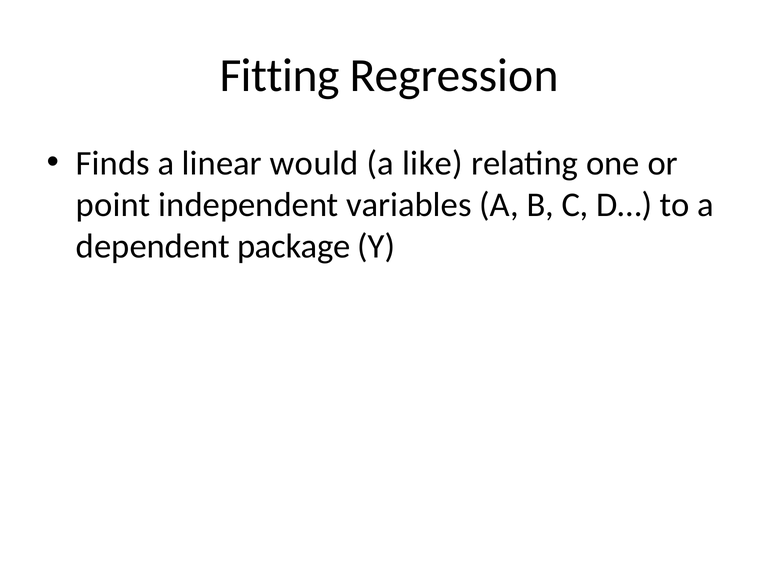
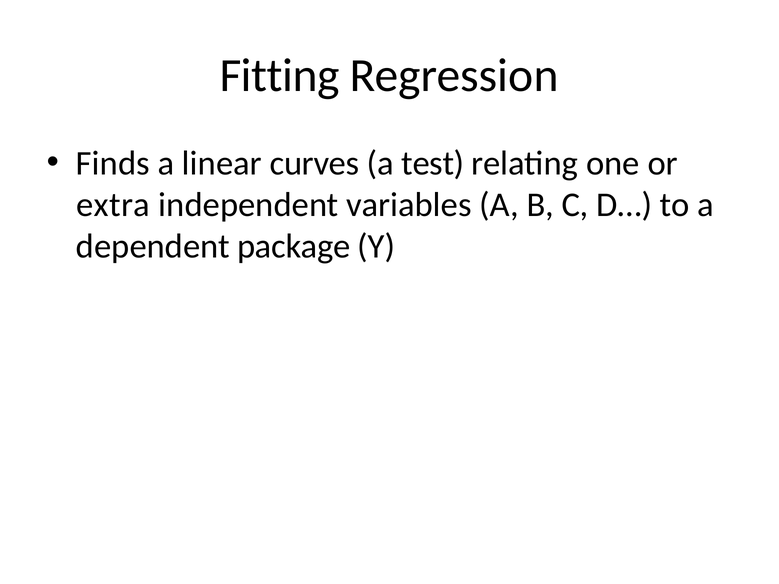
would: would -> curves
like: like -> test
point: point -> extra
